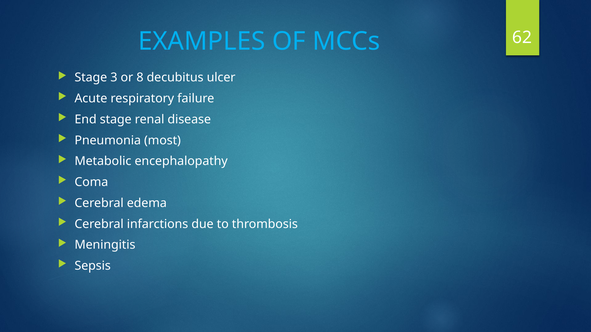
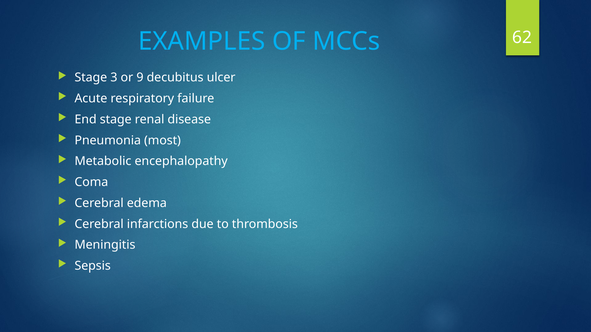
8: 8 -> 9
